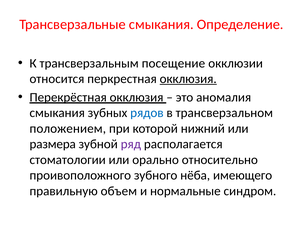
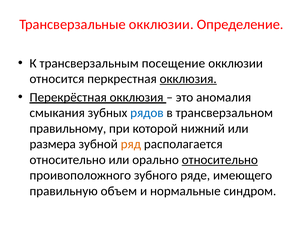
Трансверзальные смыкания: смыкания -> окклюзии
положением: положением -> правильному
ряд colour: purple -> orange
стоматологии at (68, 160): стоматологии -> относительно
относительно at (220, 160) underline: none -> present
нёба: нёба -> ряде
